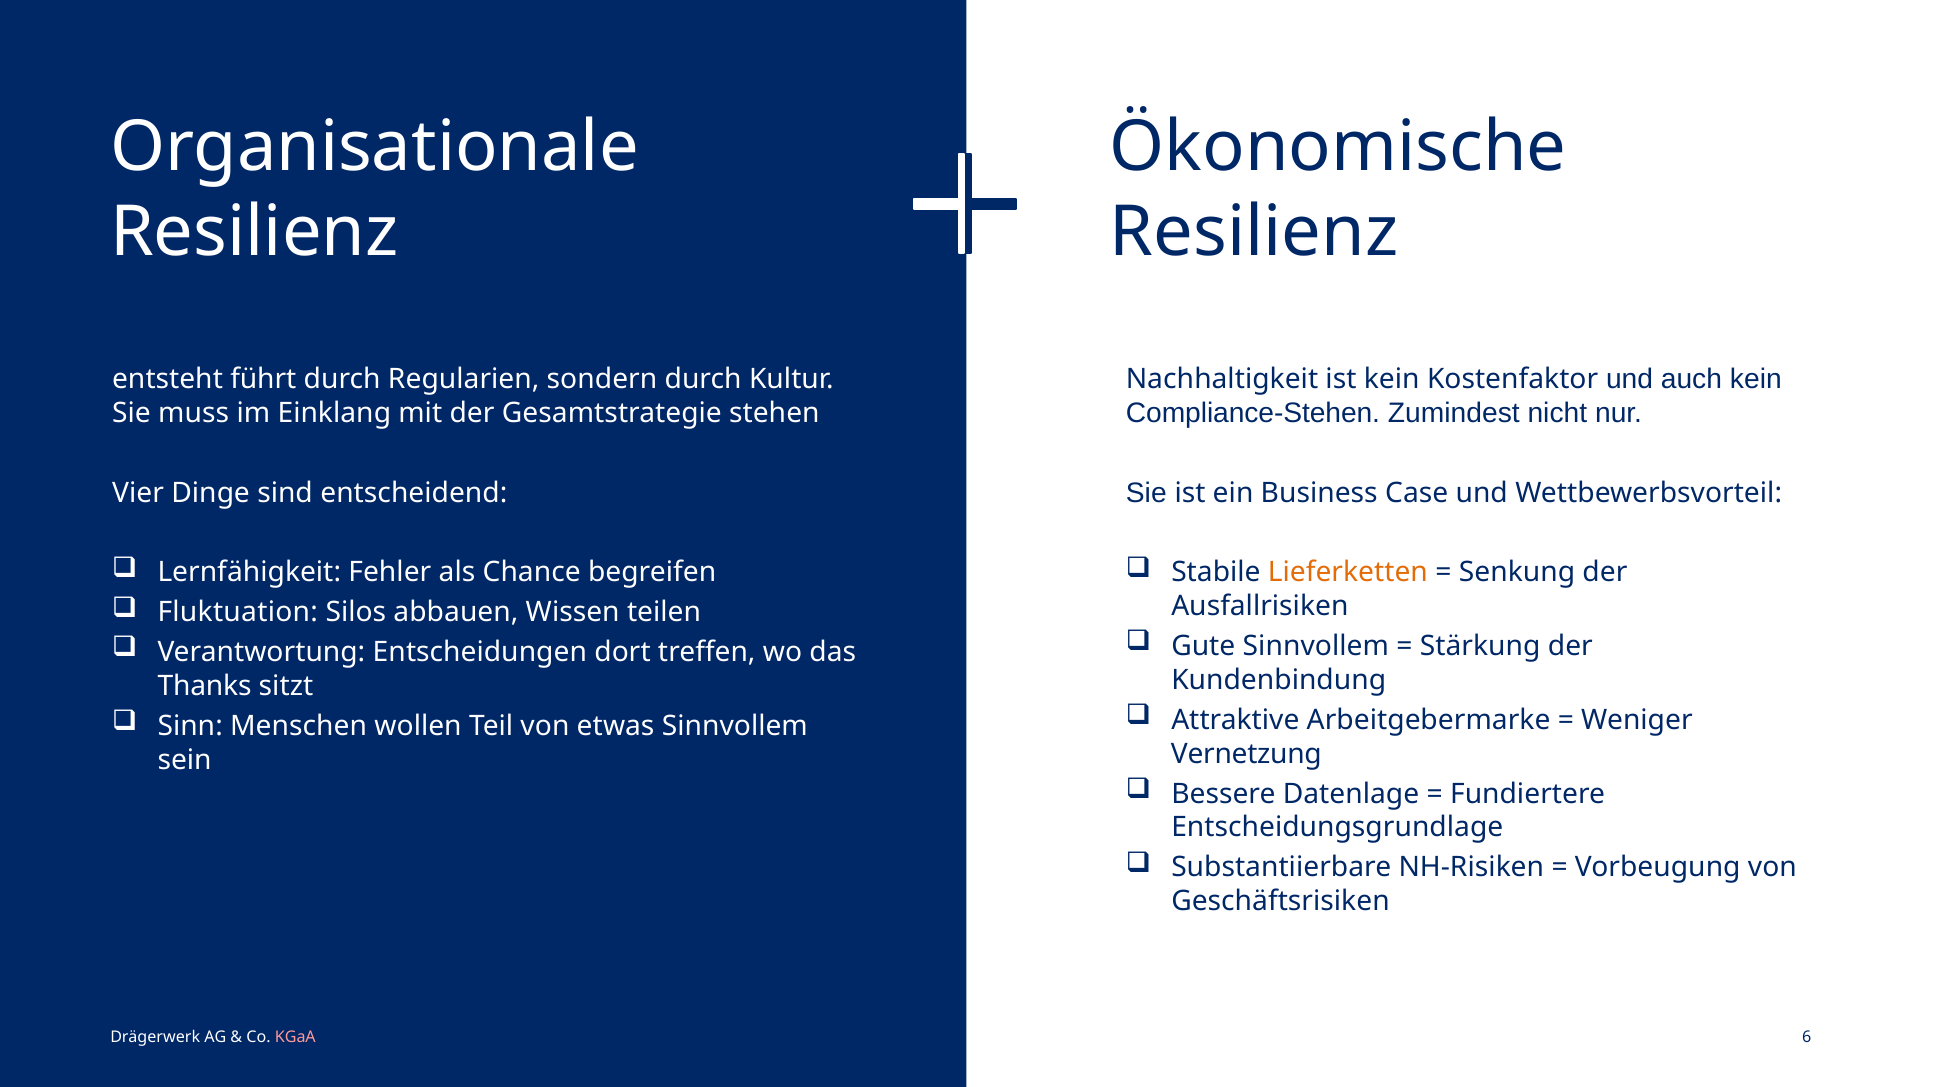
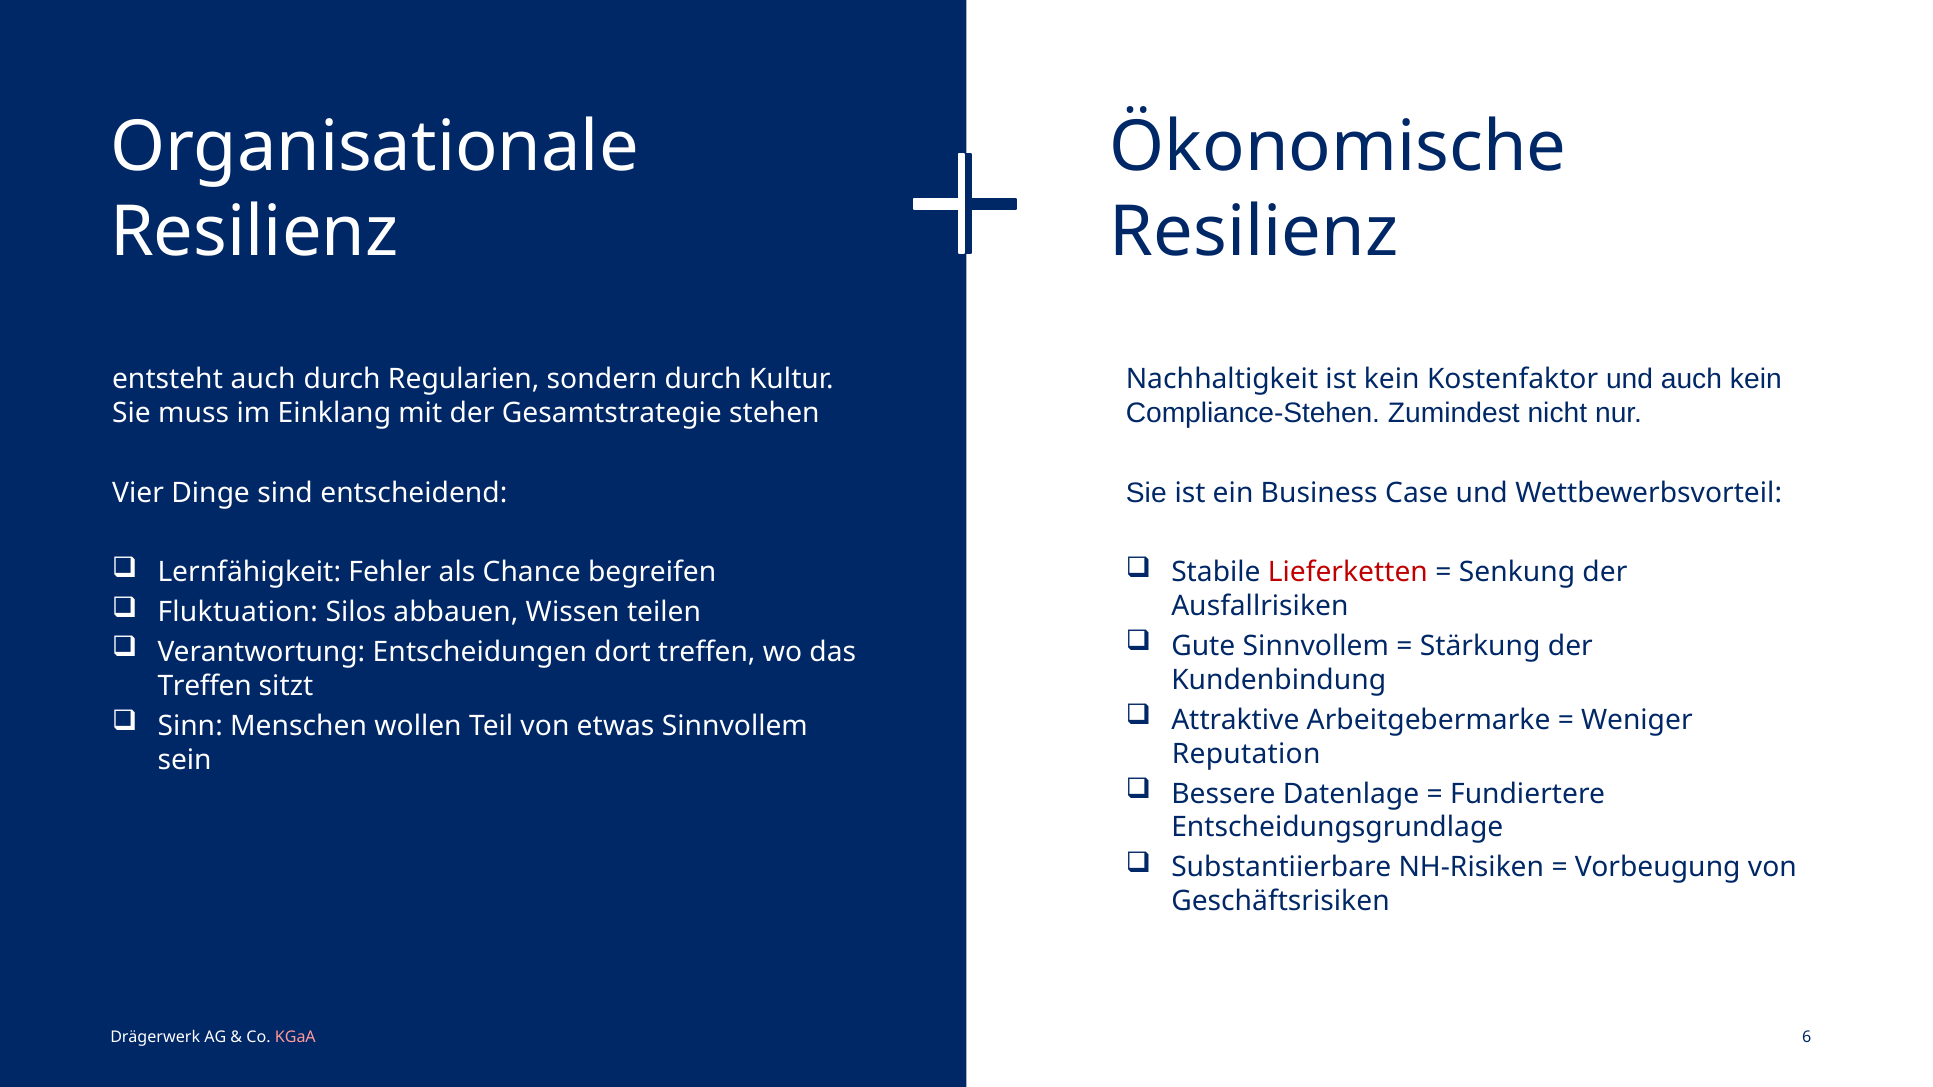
entsteht führt: führt -> auch
Lieferketten colour: orange -> red
Thanks at (205, 686): Thanks -> Treffen
Vernetzung: Vernetzung -> Reputation
